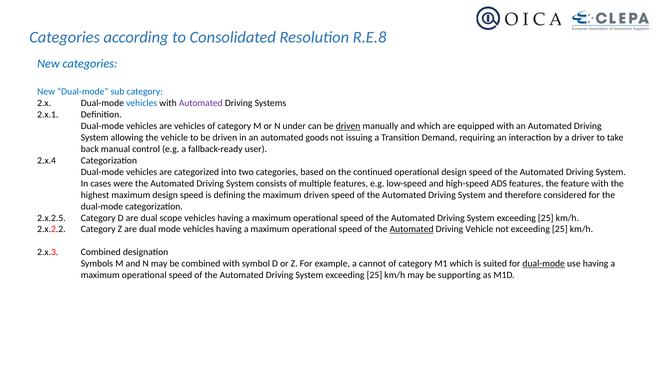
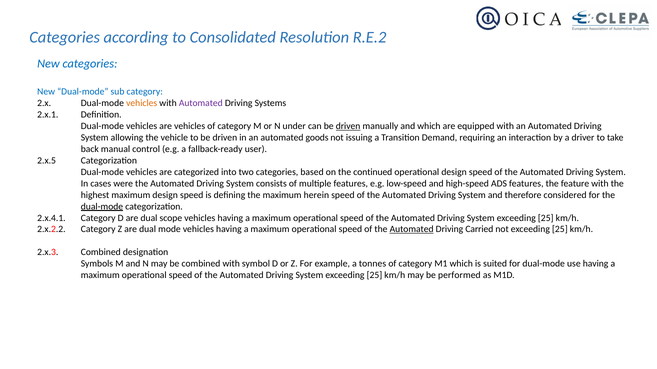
R.E.8: R.E.8 -> R.E.2
vehicles at (142, 103) colour: blue -> orange
2.x.4: 2.x.4 -> 2.x.5
maximum driven: driven -> herein
dual-mode at (102, 207) underline: none -> present
2.x.2.5: 2.x.2.5 -> 2.x.4.1
Driving Vehicle: Vehicle -> Carried
cannot: cannot -> tonnes
dual-mode at (544, 264) underline: present -> none
supporting: supporting -> performed
